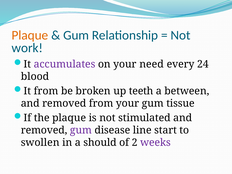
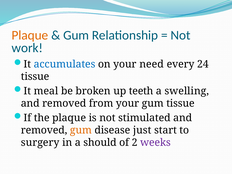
accumulates colour: purple -> blue
blood at (35, 77): blood -> tissue
It from: from -> meal
between: between -> swelling
gum at (81, 130) colour: purple -> orange
line: line -> just
swollen: swollen -> surgery
